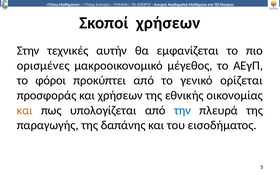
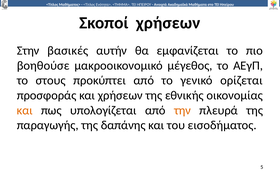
τεχνικές: τεχνικές -> βασικές
ορισµένες: ορισµένες -> βοηθούσε
φόροι: φόροι -> στους
την colour: blue -> orange
